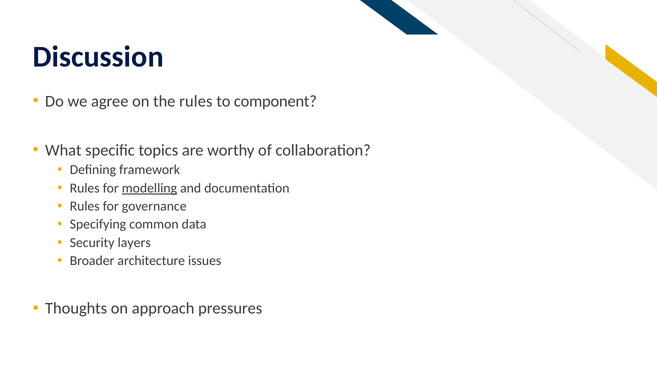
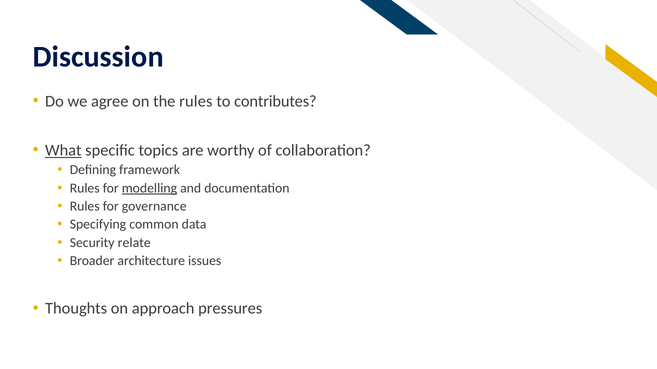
component: component -> contributes
What underline: none -> present
layers: layers -> relate
